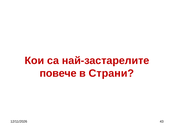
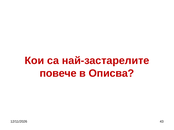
Страни: Страни -> Описва
